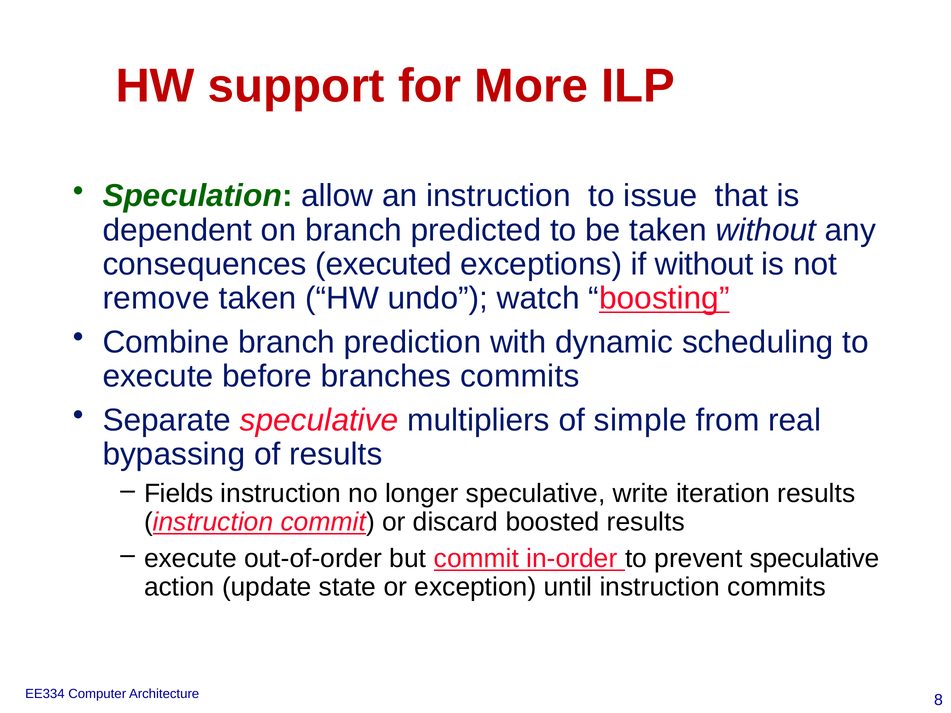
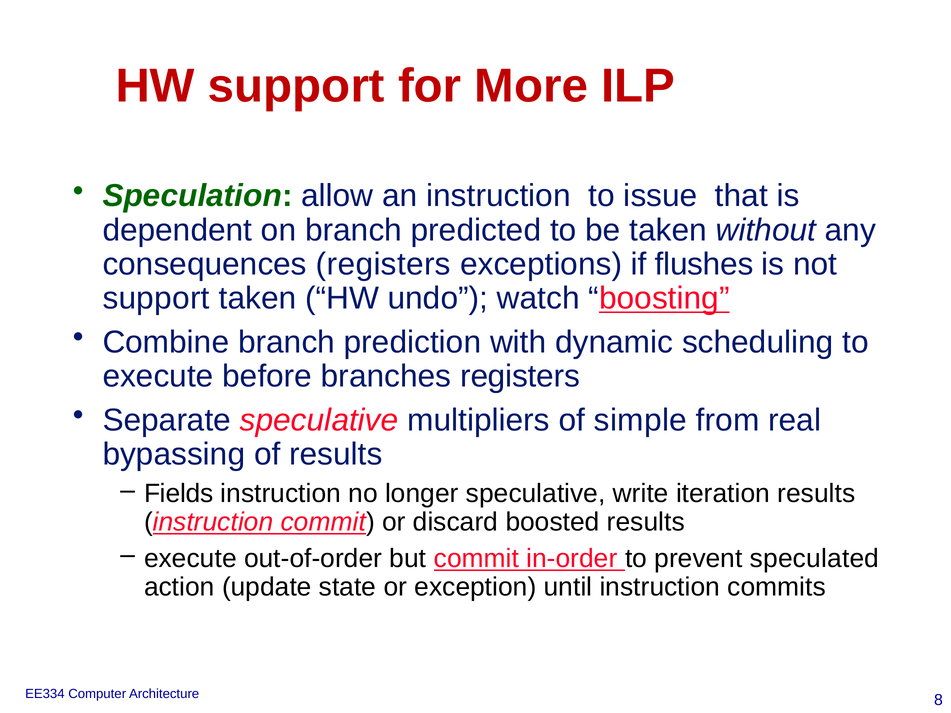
consequences executed: executed -> registers
if without: without -> flushes
remove at (156, 299): remove -> support
branches commits: commits -> registers
prevent speculative: speculative -> speculated
